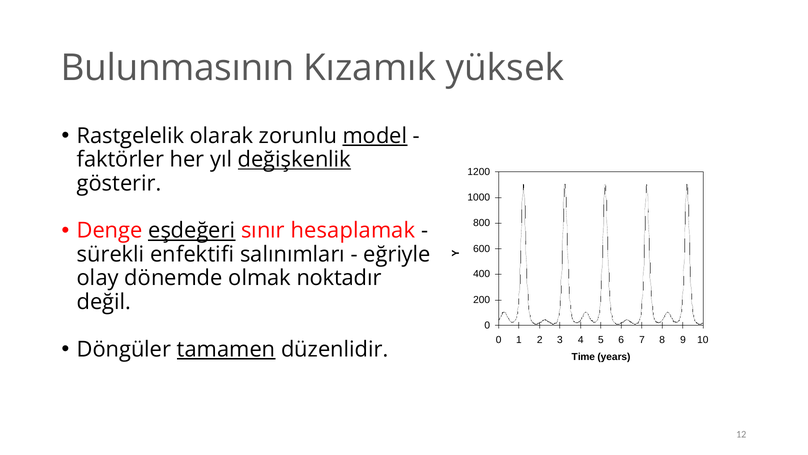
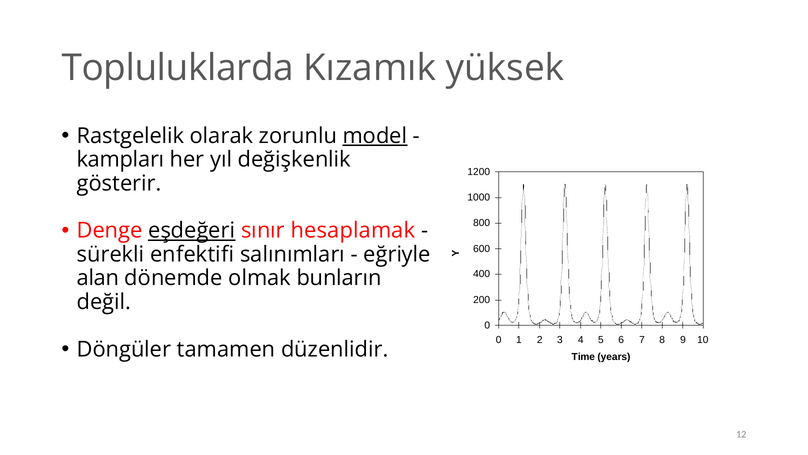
Bulunmasının: Bulunmasının -> Topluluklarda
faktörler: faktörler -> kampları
değişkenlik underline: present -> none
olay: olay -> alan
noktadır: noktadır -> bunların
tamamen underline: present -> none
